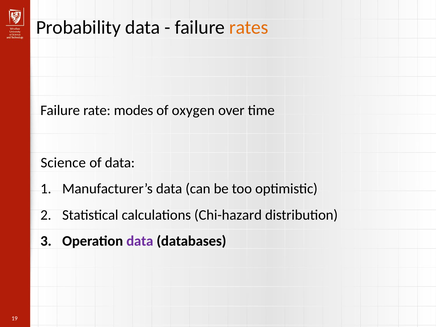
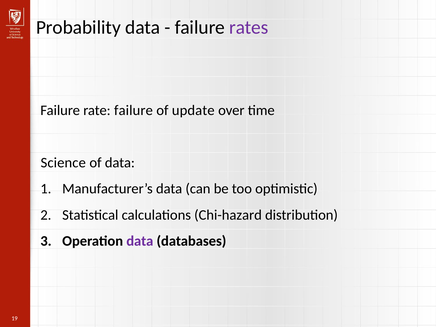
rates colour: orange -> purple
rate modes: modes -> failure
oxygen: oxygen -> update
